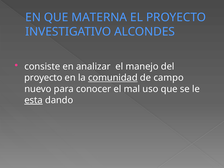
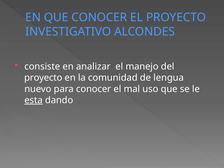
QUE MATERNA: MATERNA -> CONOCER
comunidad underline: present -> none
campo: campo -> lengua
